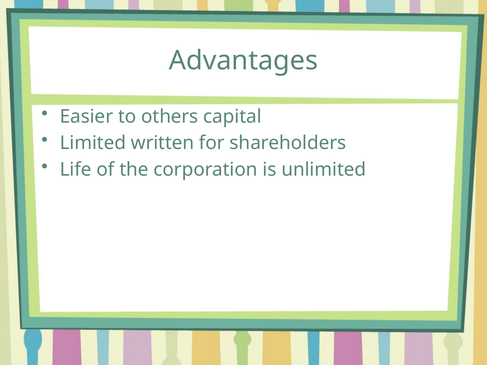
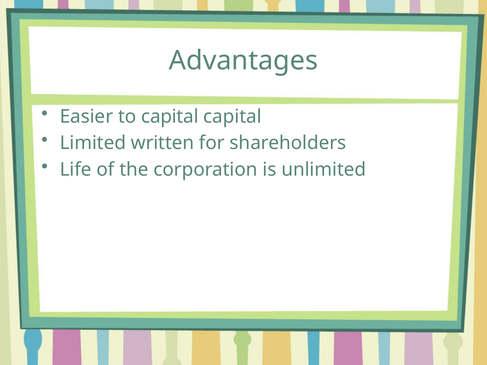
to others: others -> capital
